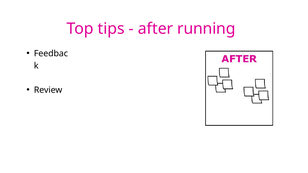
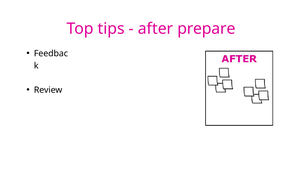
running: running -> prepare
